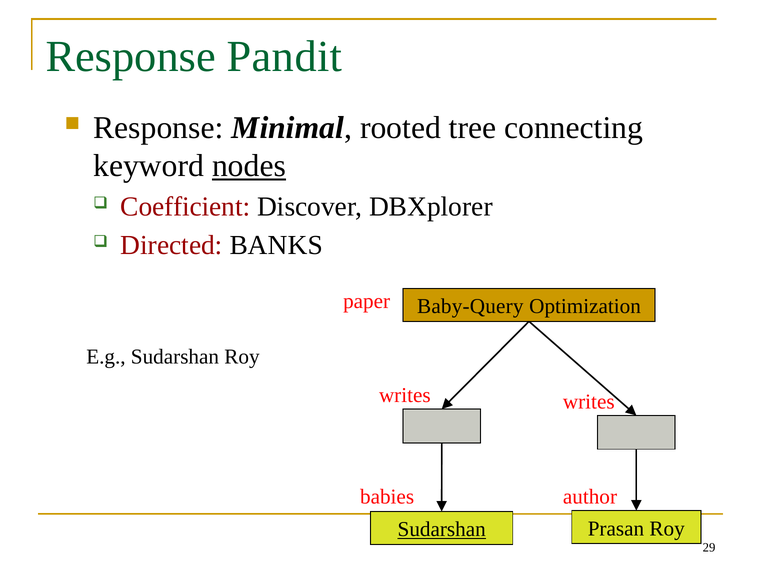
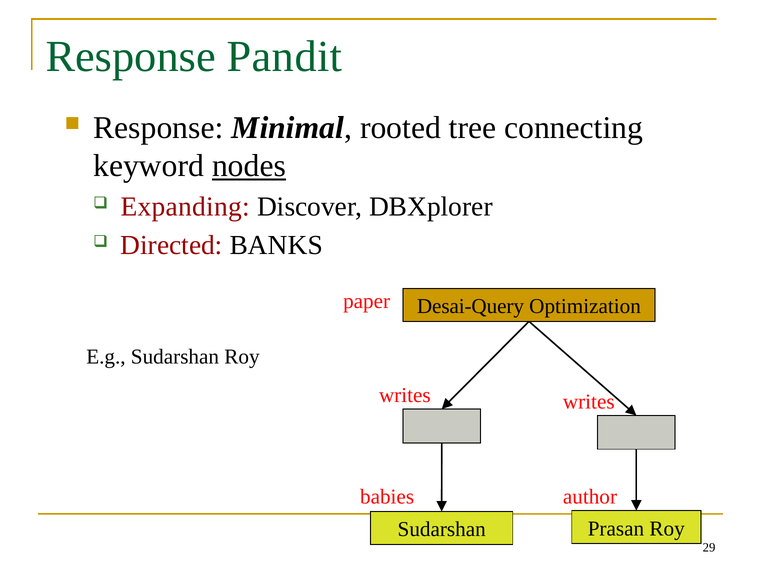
Coefficient: Coefficient -> Expanding
Baby-Query: Baby-Query -> Desai-Query
Sudarshan at (442, 529) underline: present -> none
